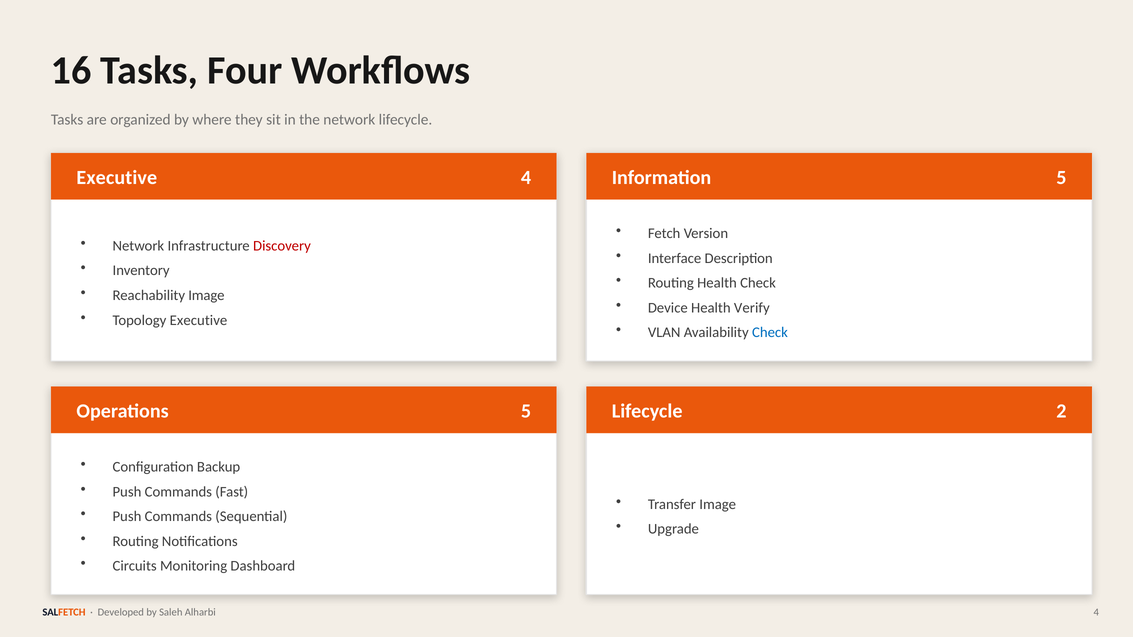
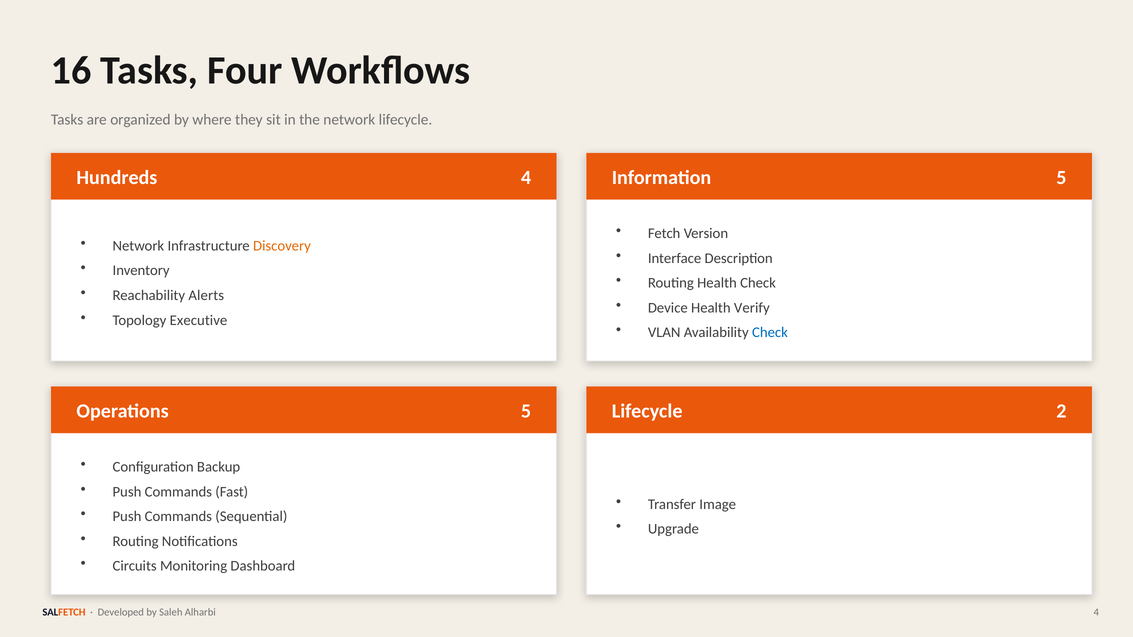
Executive at (117, 178): Executive -> Hundreds
Discovery colour: red -> orange
Reachability Image: Image -> Alerts
